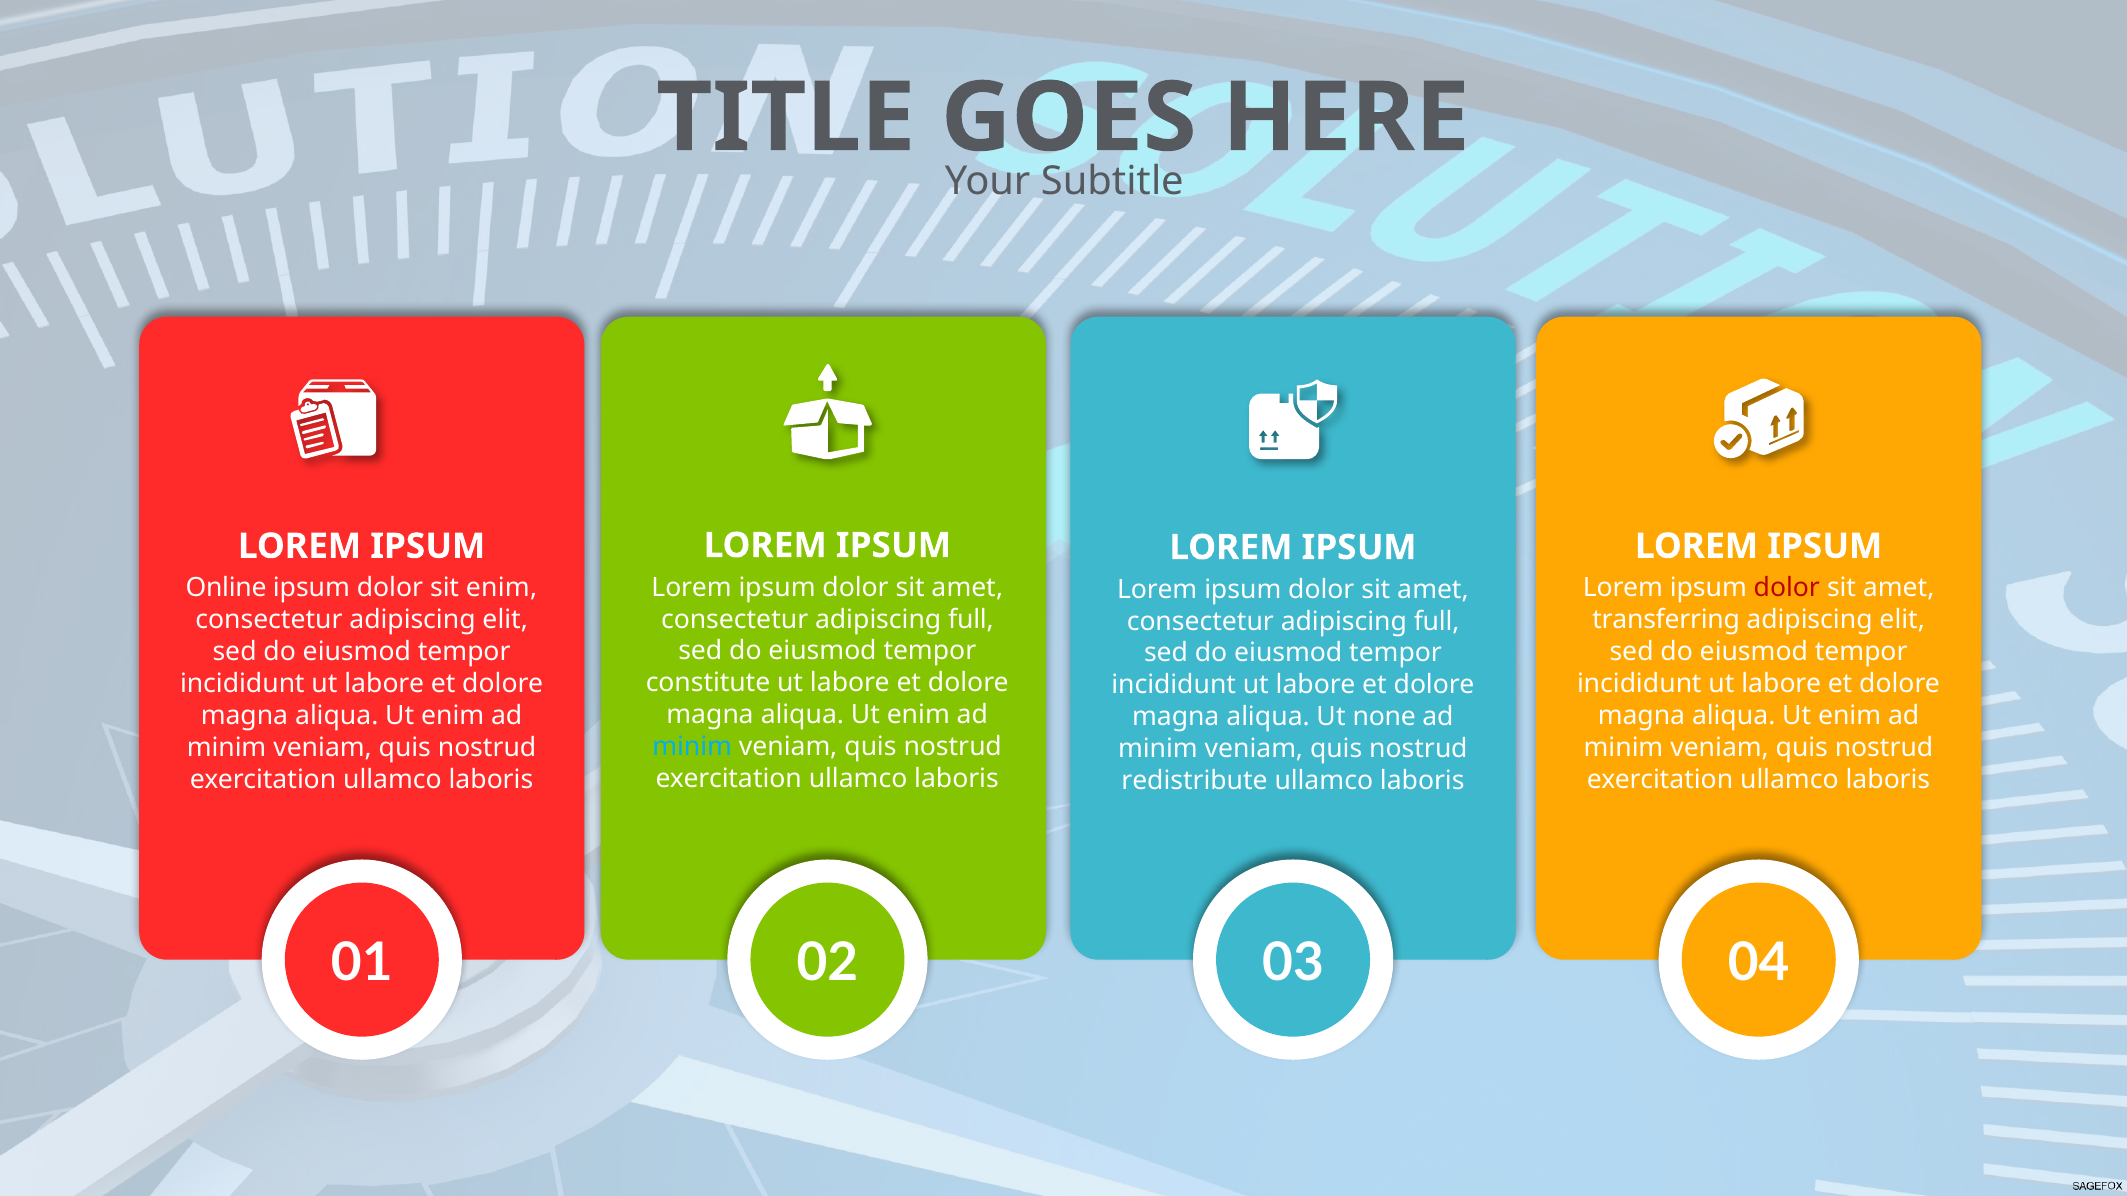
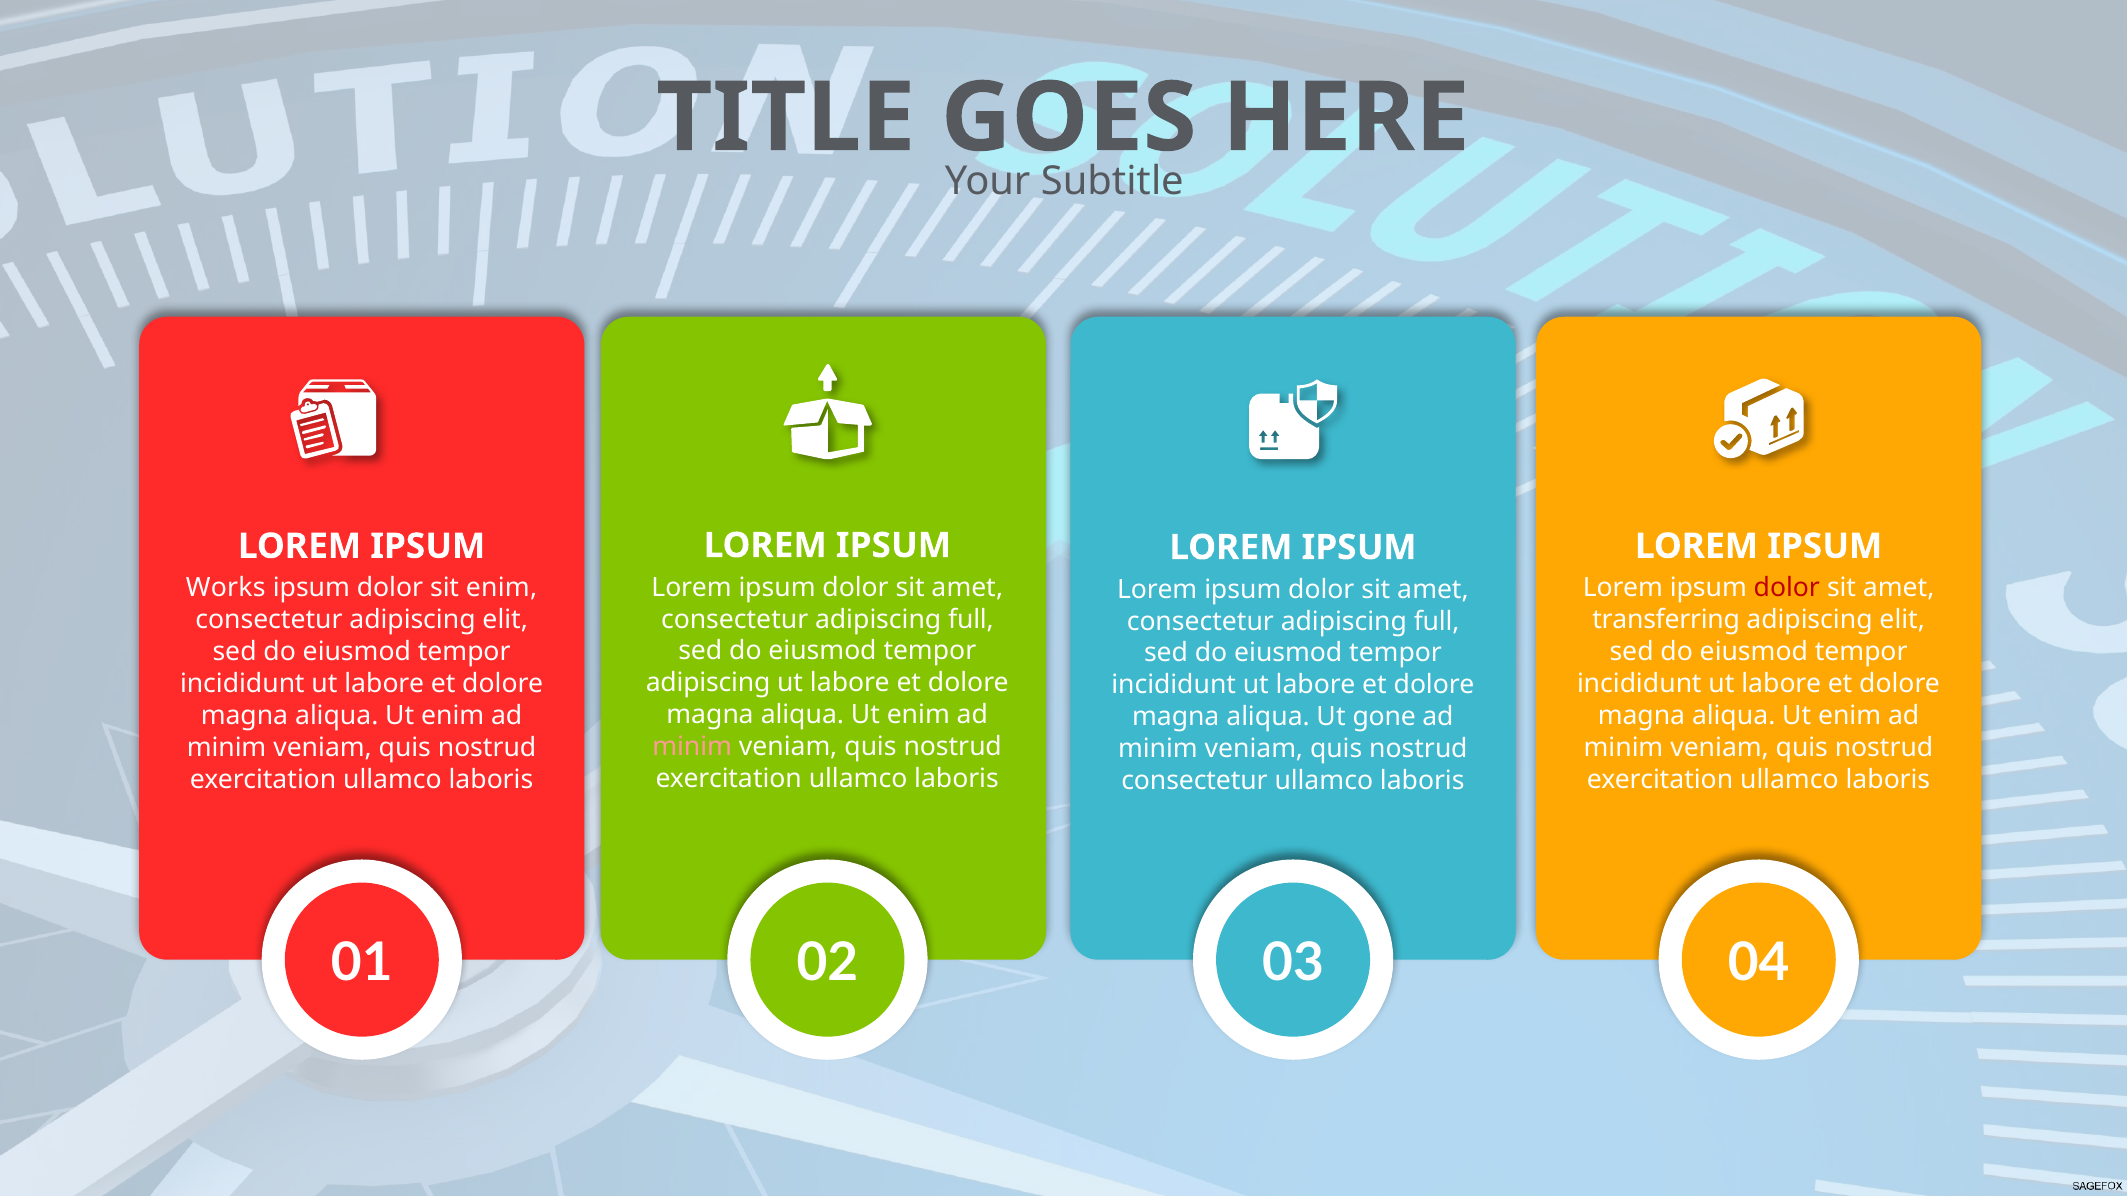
Online: Online -> Works
constitute at (708, 683): constitute -> adipiscing
none: none -> gone
minim at (692, 747) colour: light blue -> pink
redistribute at (1194, 781): redistribute -> consectetur
